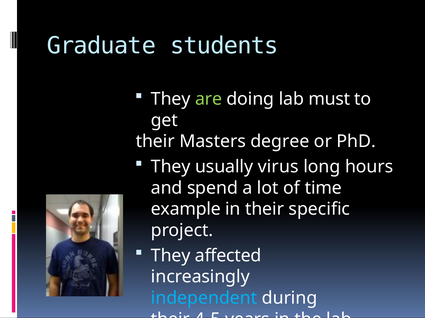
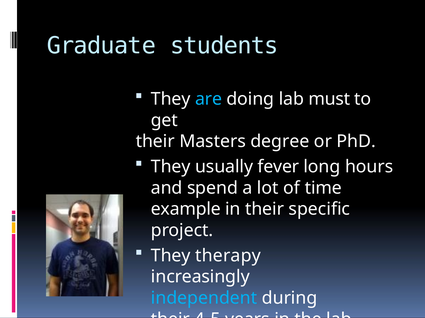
are colour: light green -> light blue
virus: virus -> fever
affected: affected -> therapy
